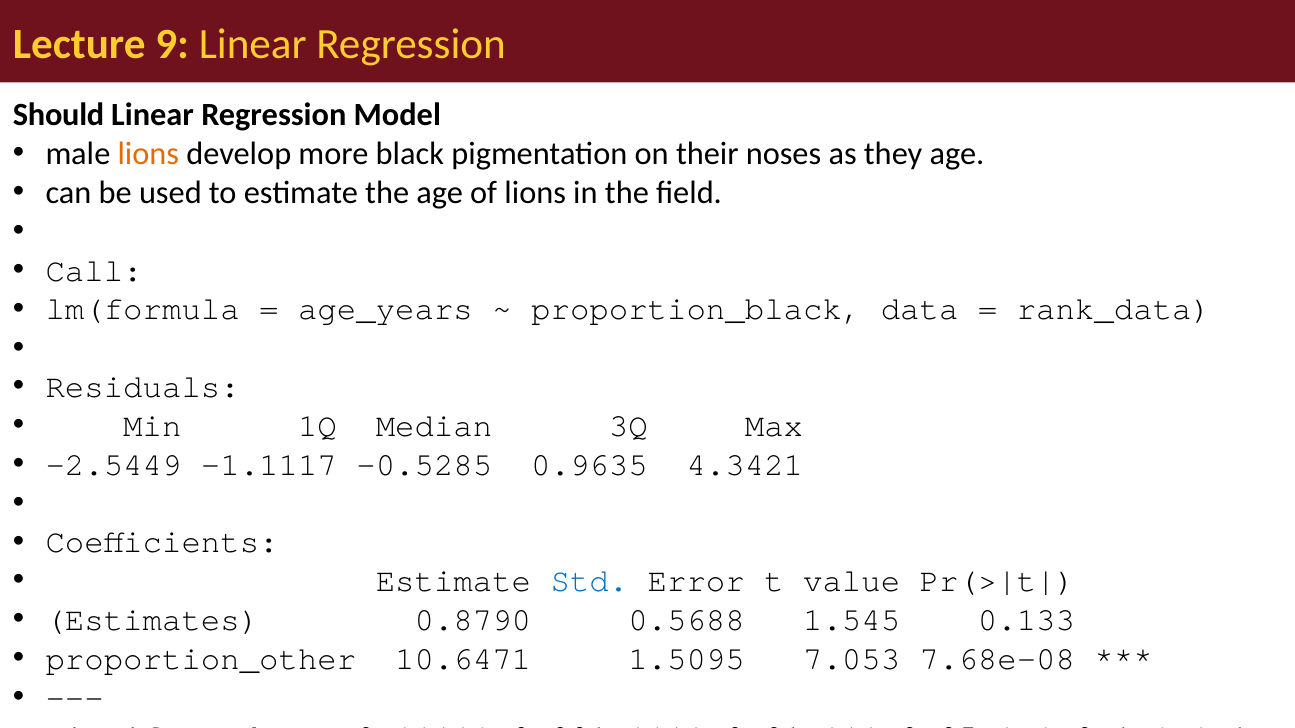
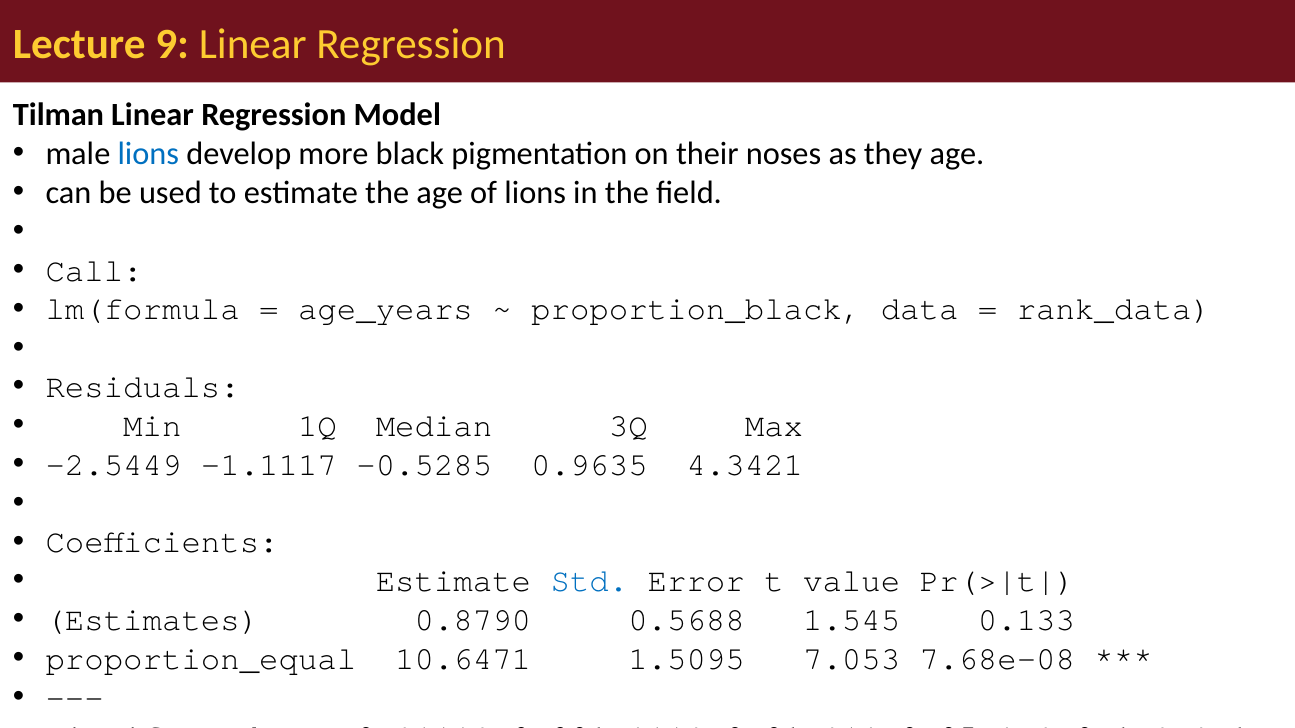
Should: Should -> Tilman
lions at (148, 154) colour: orange -> blue
proportion_other: proportion_other -> proportion_equal
